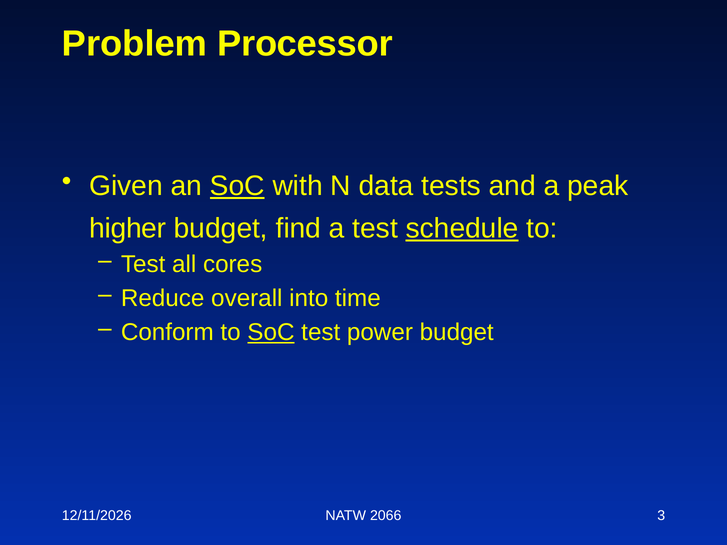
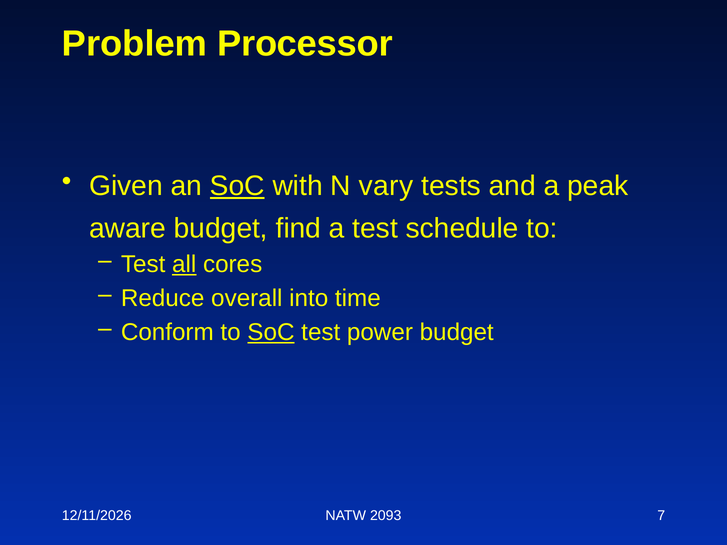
data: data -> vary
higher: higher -> aware
schedule underline: present -> none
all underline: none -> present
2066: 2066 -> 2093
3: 3 -> 7
